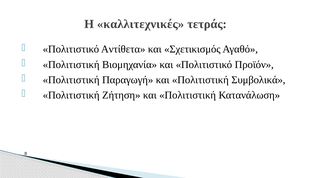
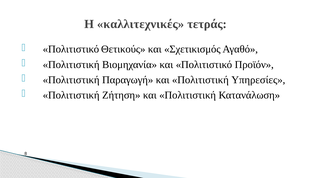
Αντίθετα: Αντίθετα -> Θετικούς
Συμβολικά: Συμβολικά -> Υπηρεσίες
